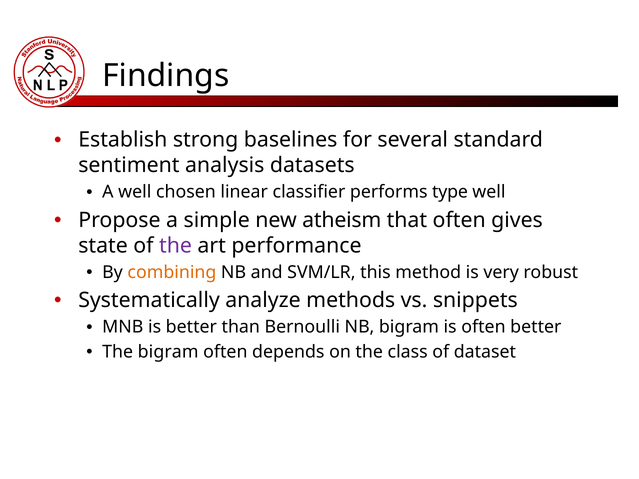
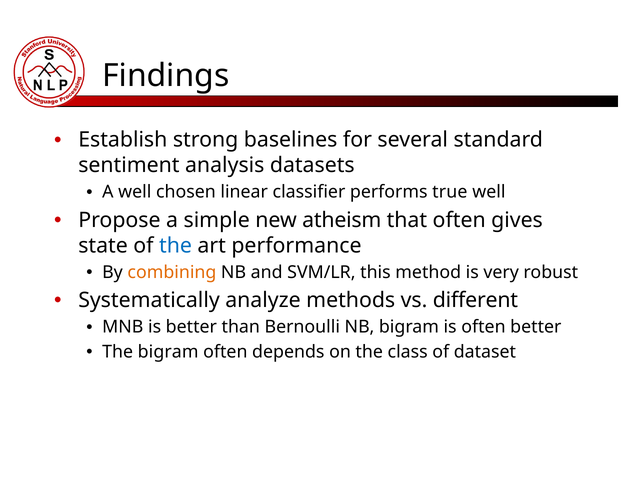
type: type -> true
the at (176, 246) colour: purple -> blue
snippets: snippets -> different
